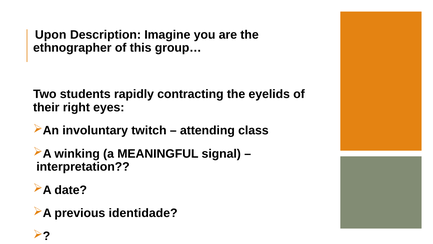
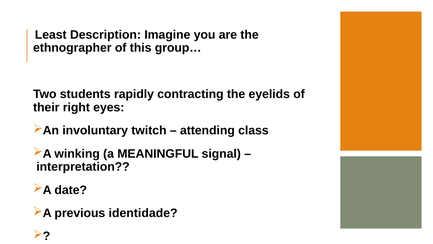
Upon: Upon -> Least
